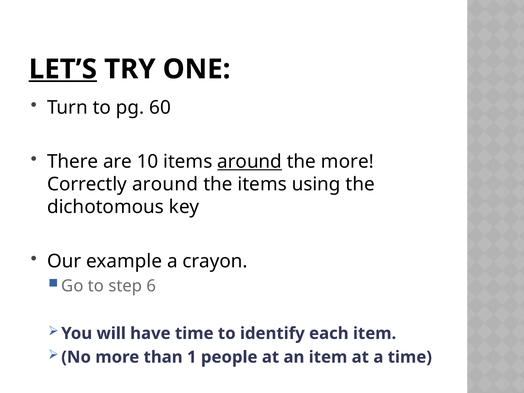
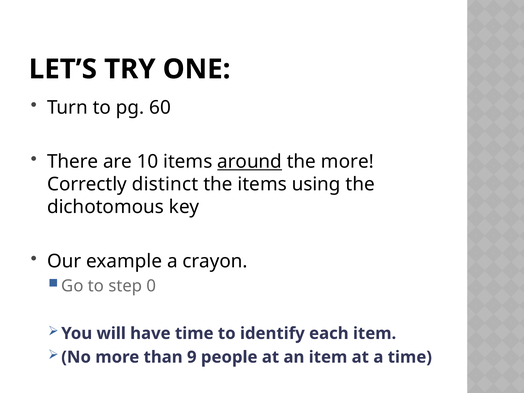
LET’S underline: present -> none
Correctly around: around -> distinct
6: 6 -> 0
1: 1 -> 9
